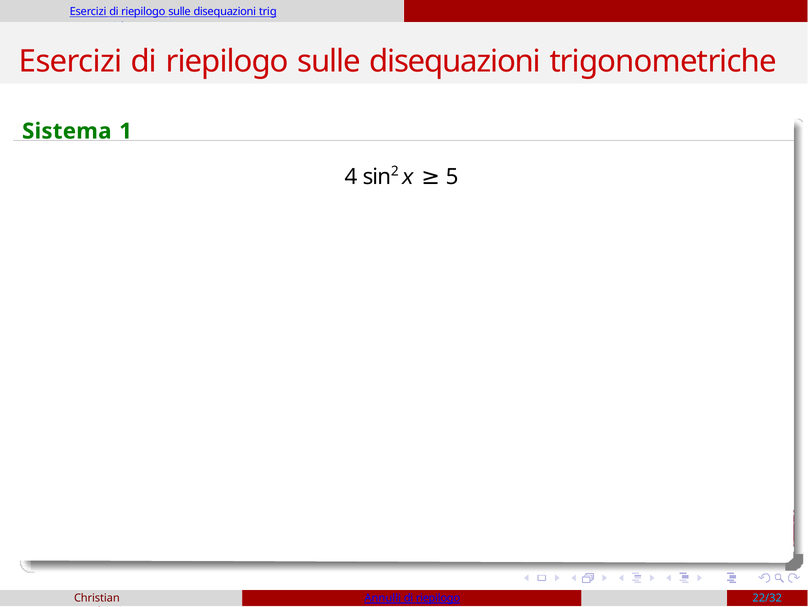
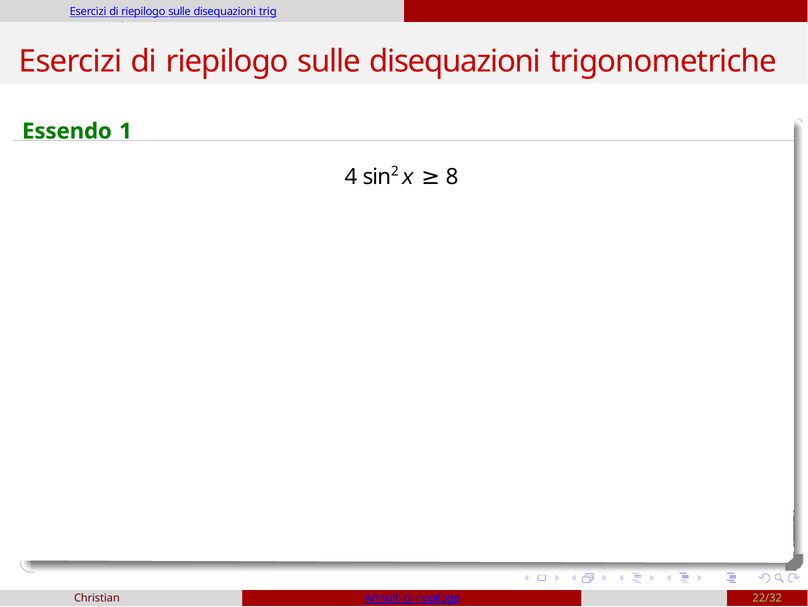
Sistema: Sistema -> Essendo
5: 5 -> 8
22/32 colour: light blue -> light green
